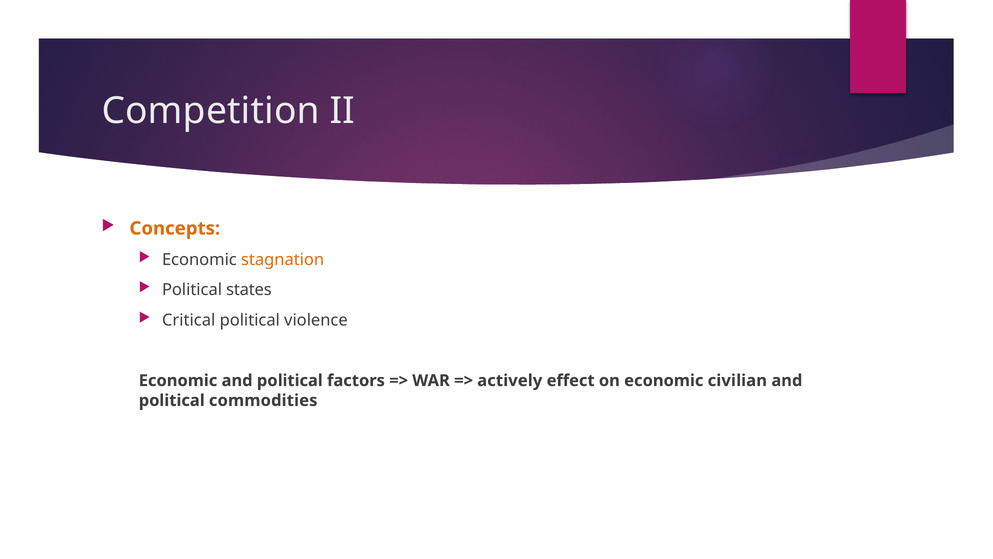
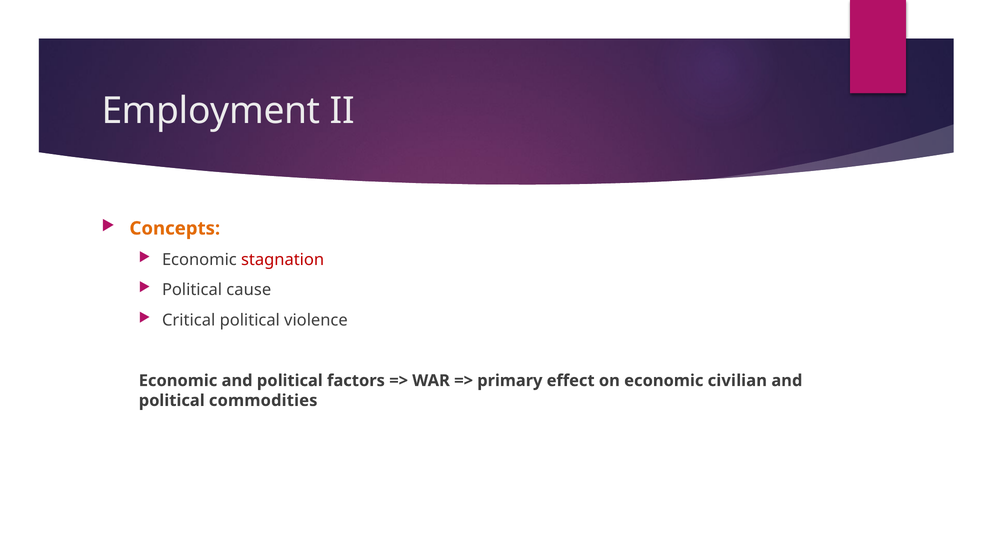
Competition: Competition -> Employment
stagnation colour: orange -> red
states: states -> cause
actively: actively -> primary
